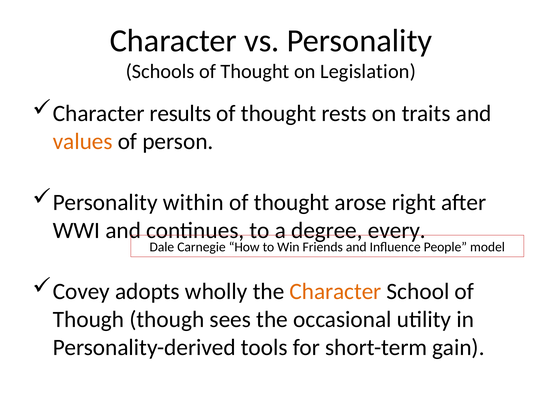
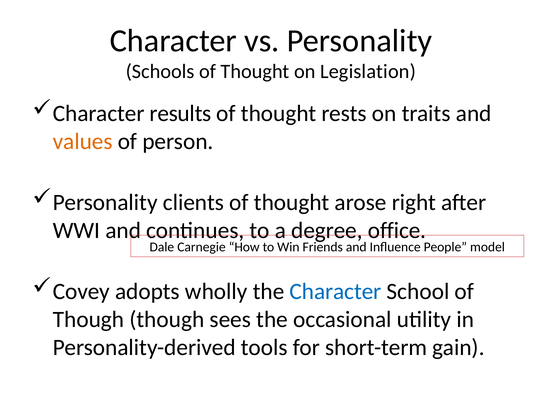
within: within -> clients
every: every -> office
Character at (335, 291) colour: orange -> blue
